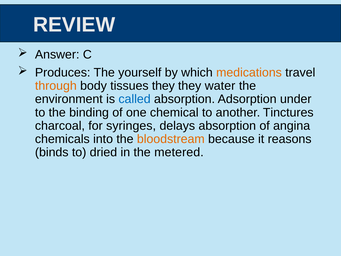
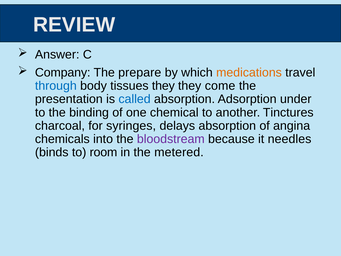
Produces: Produces -> Company
yourself: yourself -> prepare
through colour: orange -> blue
water: water -> come
environment: environment -> presentation
bloodstream colour: orange -> purple
reasons: reasons -> needles
dried: dried -> room
